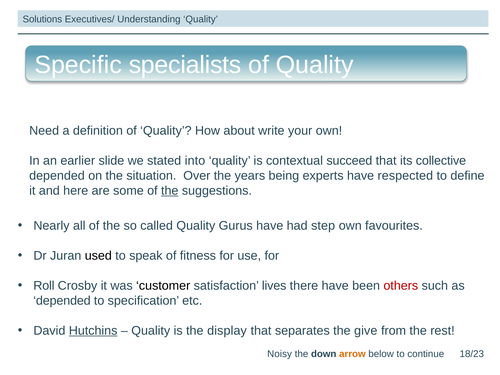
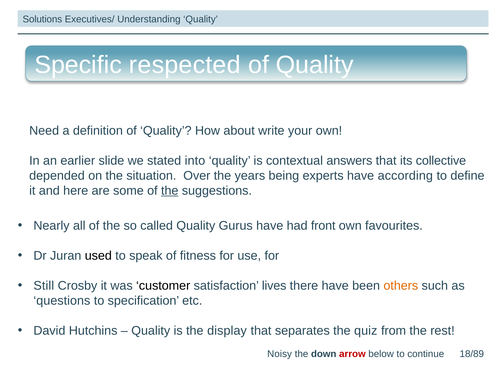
specialists: specialists -> respected
succeed: succeed -> answers
respected: respected -> according
step: step -> front
Roll: Roll -> Still
others colour: red -> orange
depended at (62, 301): depended -> questions
Hutchins underline: present -> none
give: give -> quiz
arrow colour: orange -> red
18/23: 18/23 -> 18/89
